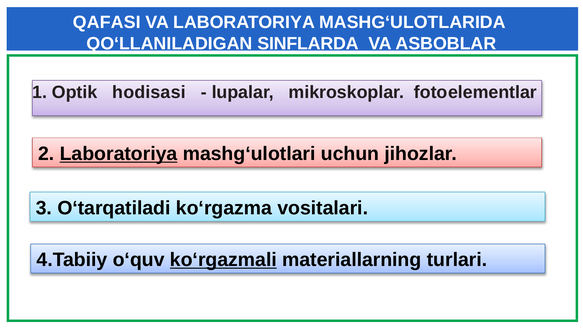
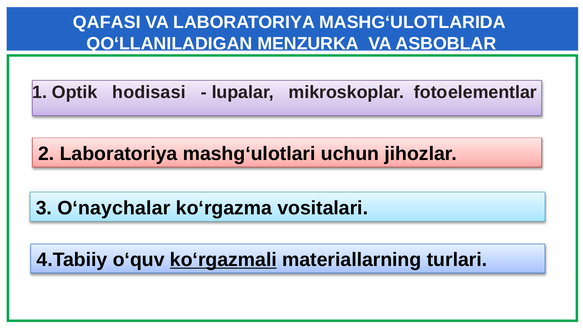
SINFLARDA: SINFLARDA -> MENZURKA
Laboratoriya at (119, 154) underline: present -> none
O‘tarqatiladi: O‘tarqatiladi -> O‘naychalar
